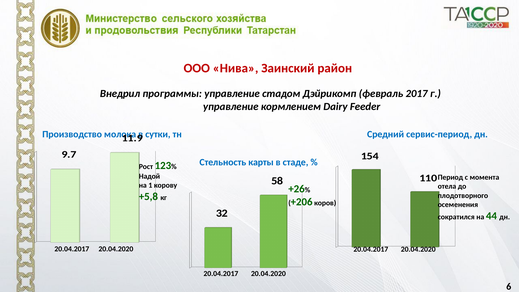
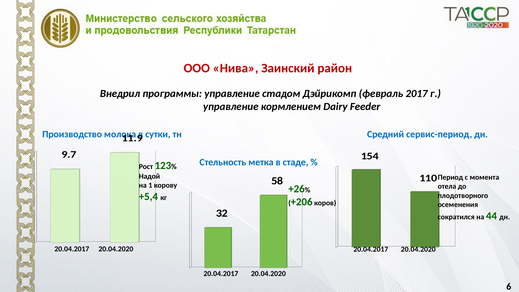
карты: карты -> метка
+5,8: +5,8 -> +5,4
